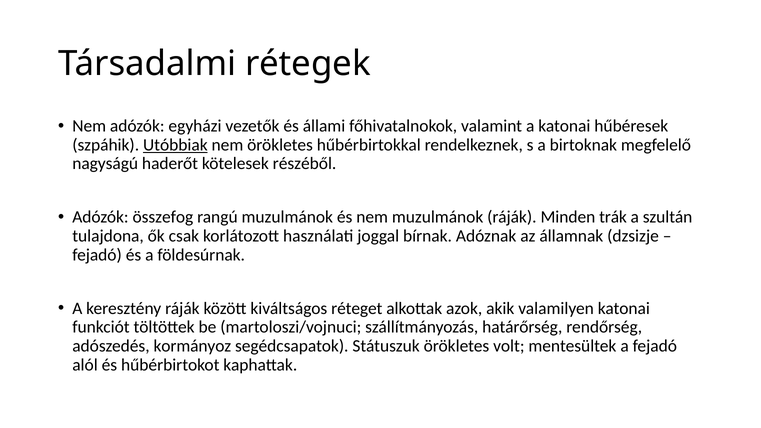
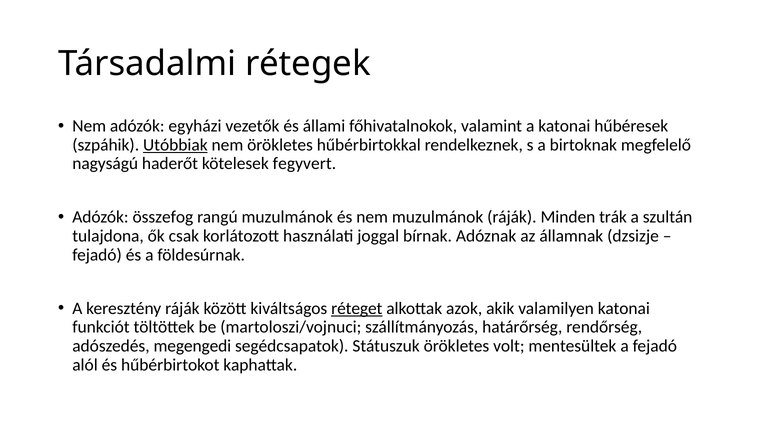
részéből: részéből -> fegyvert
réteget underline: none -> present
kormányoz: kormányoz -> megengedi
